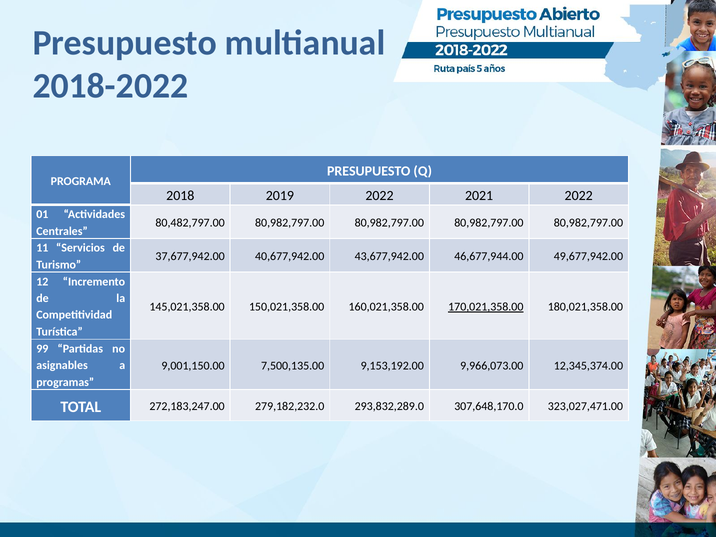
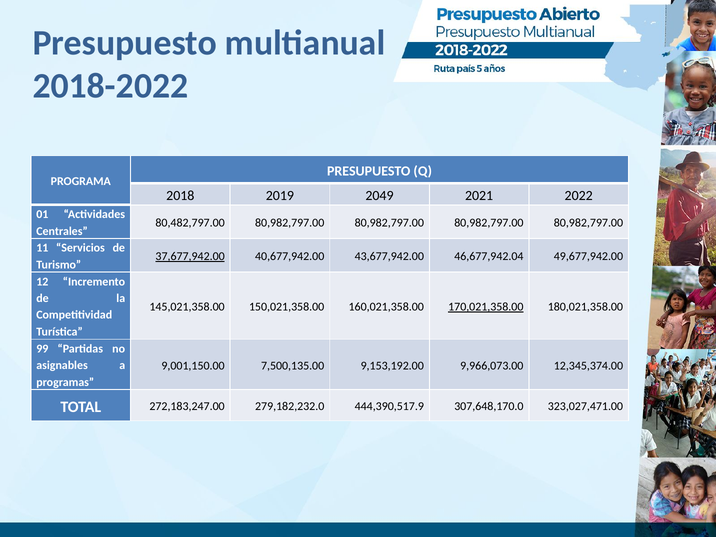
2019 2022: 2022 -> 2049
37,677,942.00 underline: none -> present
46,677,944.00: 46,677,944.00 -> 46,677,942.04
293,832,289.0: 293,832,289.0 -> 444,390,517.9
